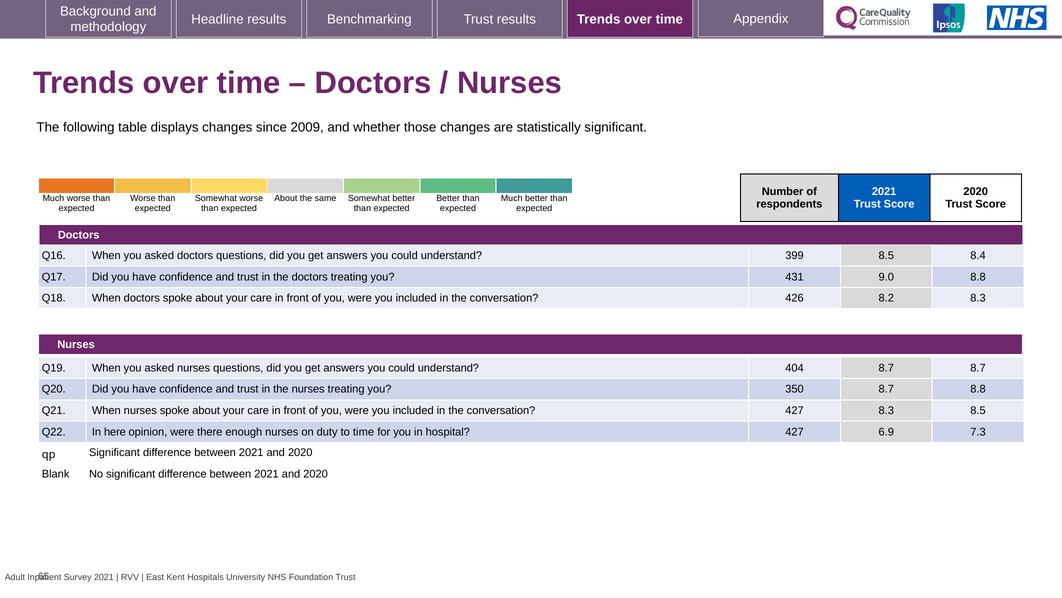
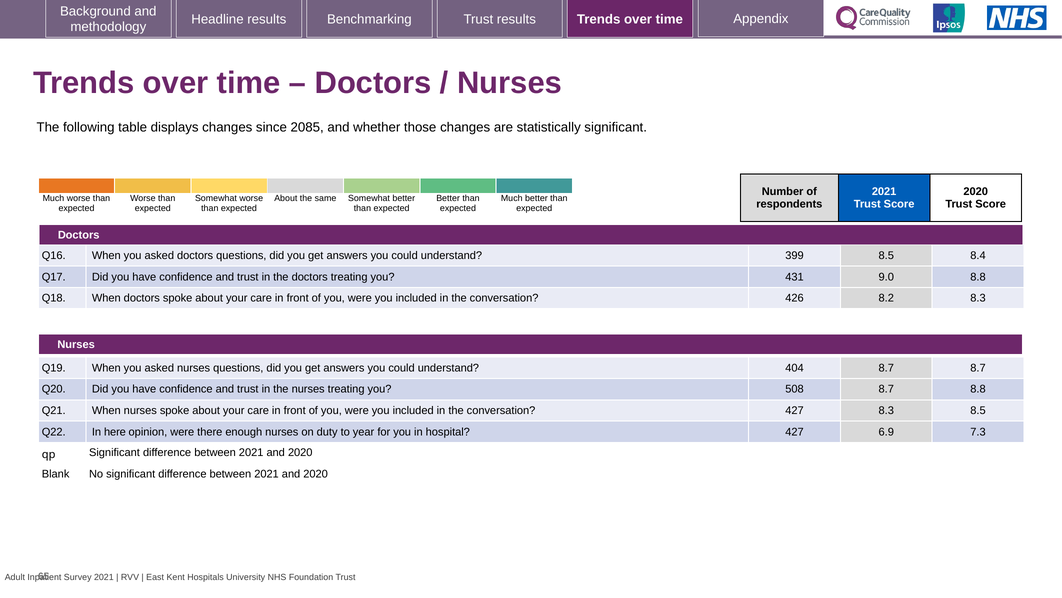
2009: 2009 -> 2085
350: 350 -> 508
to time: time -> year
